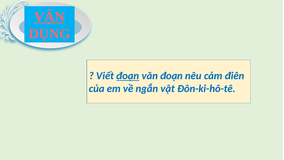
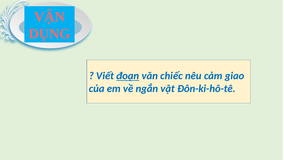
VẬN underline: present -> none
văn đoạn: đoạn -> chiếc
điên: điên -> giao
